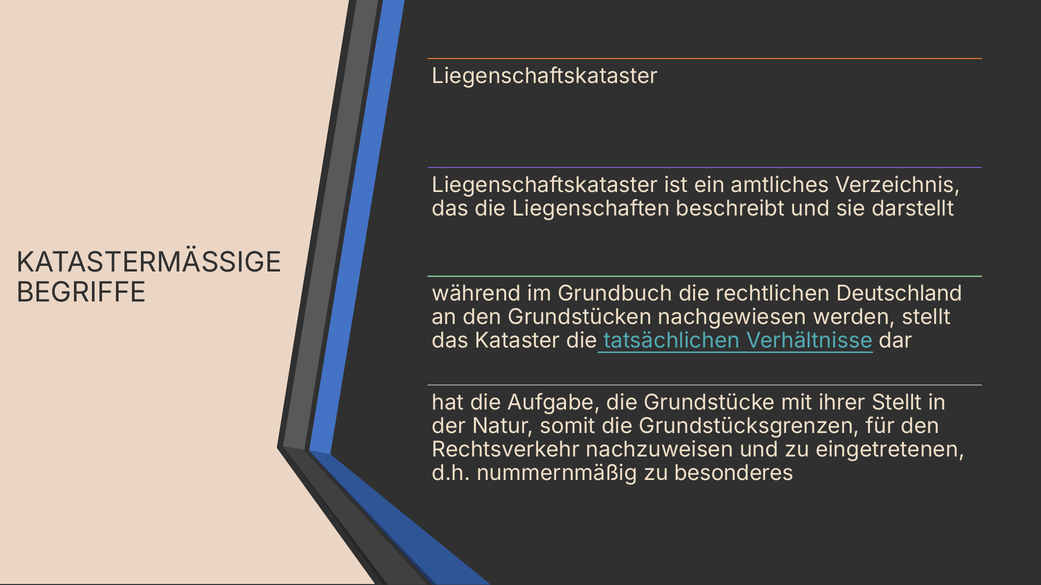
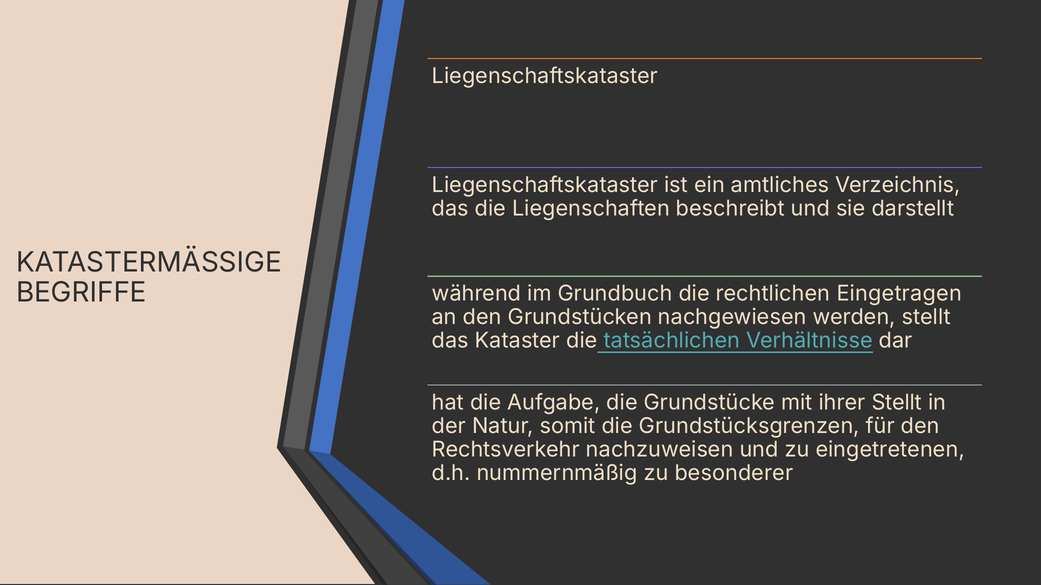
Deutschland: Deutschland -> Eingetragen
besonderes: besonderes -> besonderer
